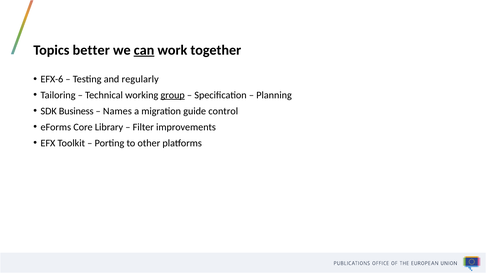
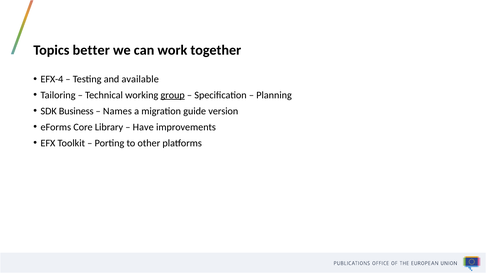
can underline: present -> none
EFX-6: EFX-6 -> EFX-4
regularly: regularly -> available
control: control -> version
Filter: Filter -> Have
